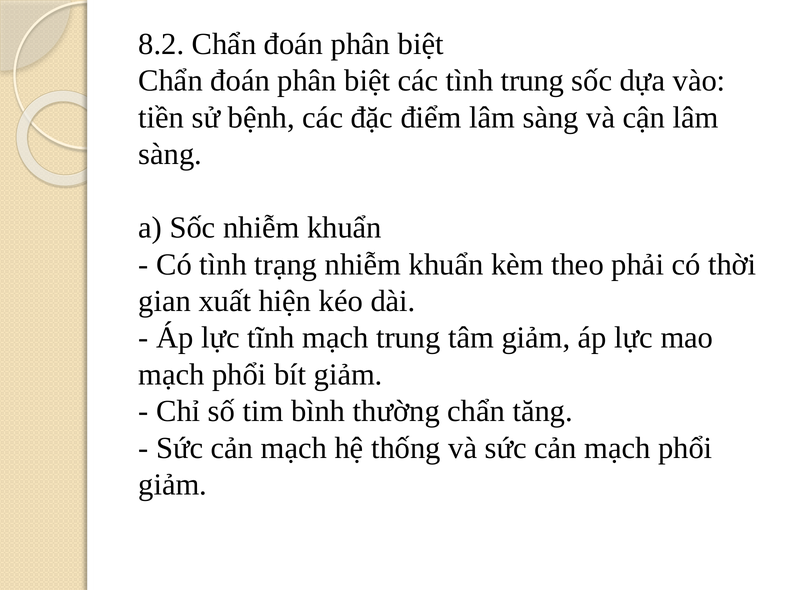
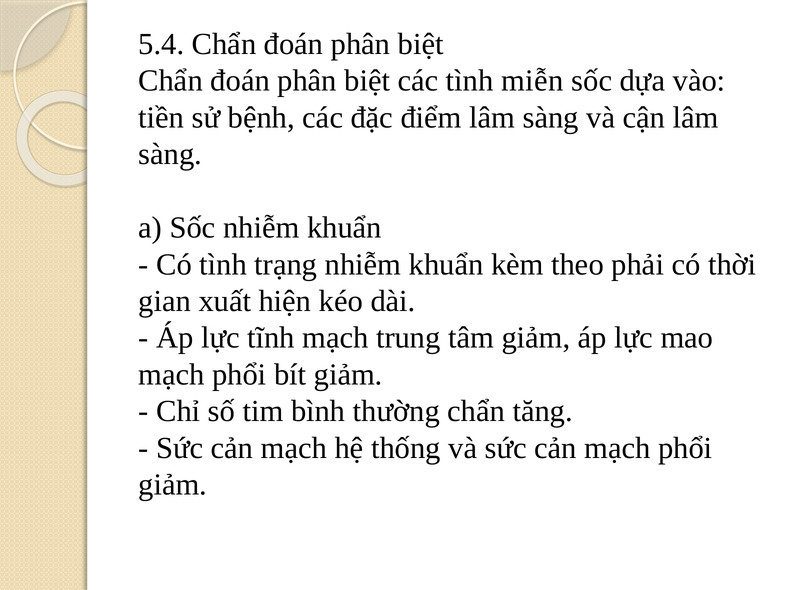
8.2: 8.2 -> 5.4
tình trung: trung -> miễn
